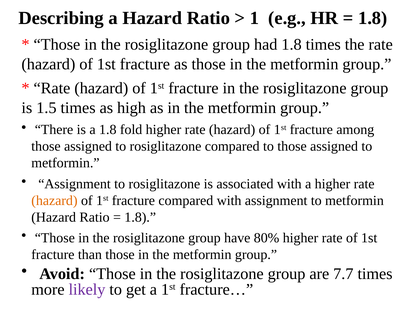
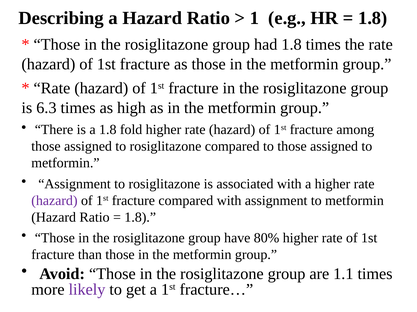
1.5: 1.5 -> 6.3
hazard at (54, 201) colour: orange -> purple
7.7: 7.7 -> 1.1
